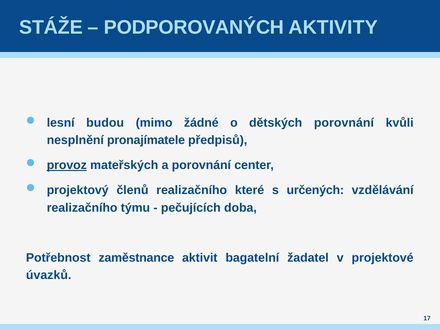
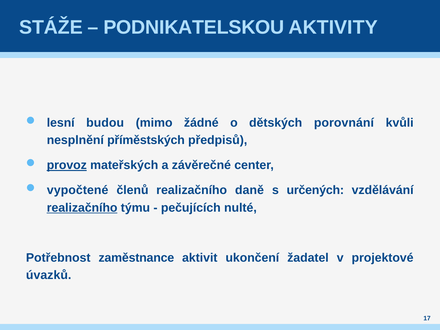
PODPOROVANÝCH: PODPOROVANÝCH -> PODNIKATELSKOU
pronajímatele: pronajímatele -> příměstských
a porovnání: porovnání -> závěrečné
projektový: projektový -> vypočtené
které: které -> daně
realizačního at (82, 208) underline: none -> present
doba: doba -> nulté
bagatelní: bagatelní -> ukončení
